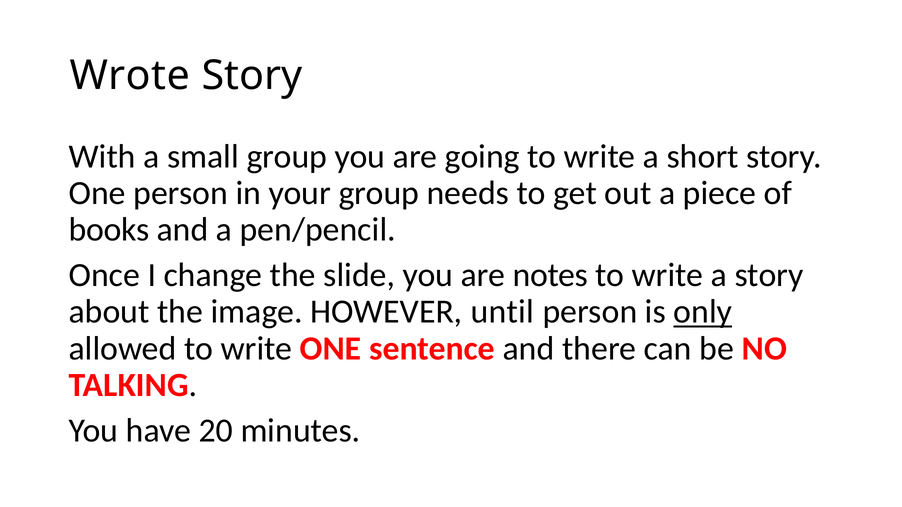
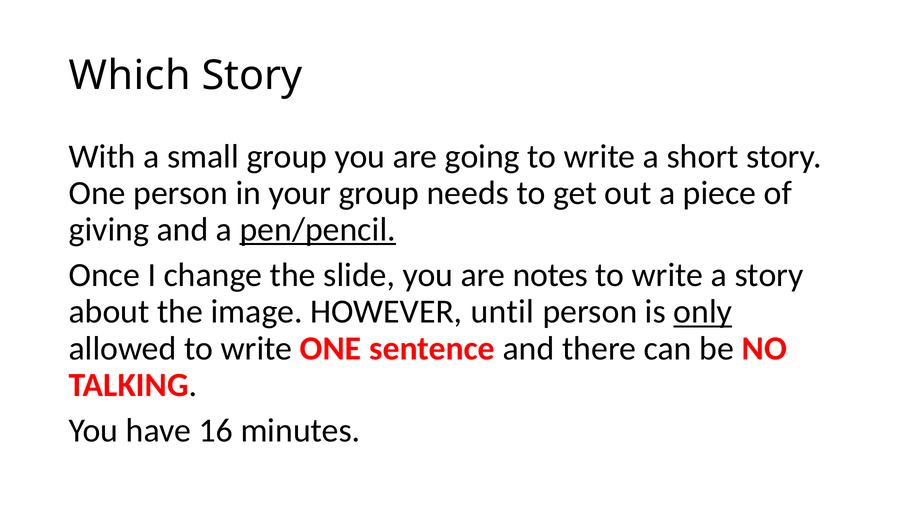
Wrote: Wrote -> Which
books: books -> giving
pen/pencil underline: none -> present
20: 20 -> 16
